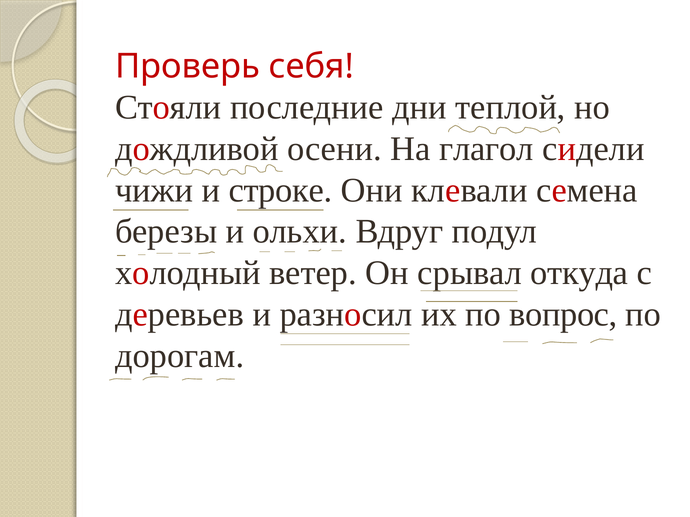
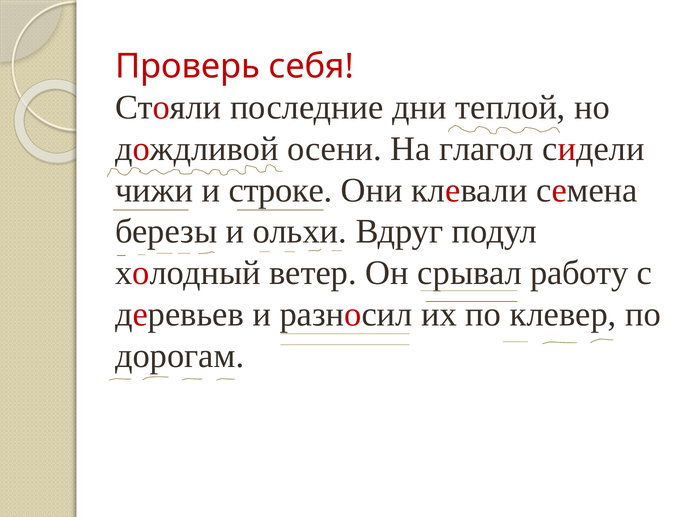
откуда: откуда -> работу
вопрос: вопрос -> клевер
